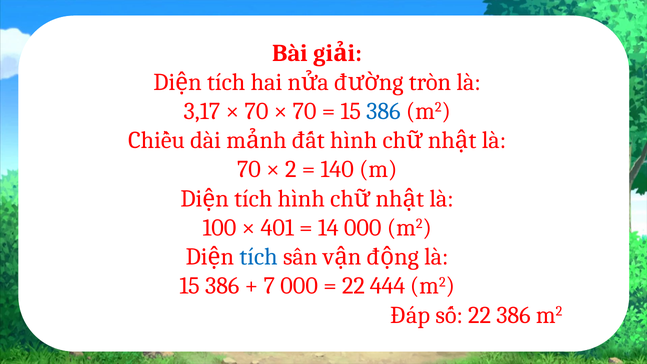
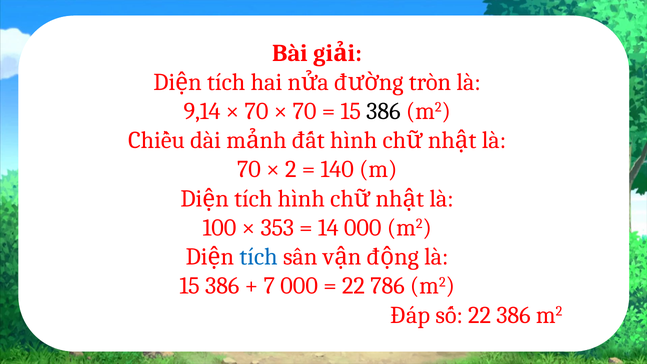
3,17: 3,17 -> 9,14
386 at (383, 111) colour: blue -> black
401: 401 -> 353
444: 444 -> 786
